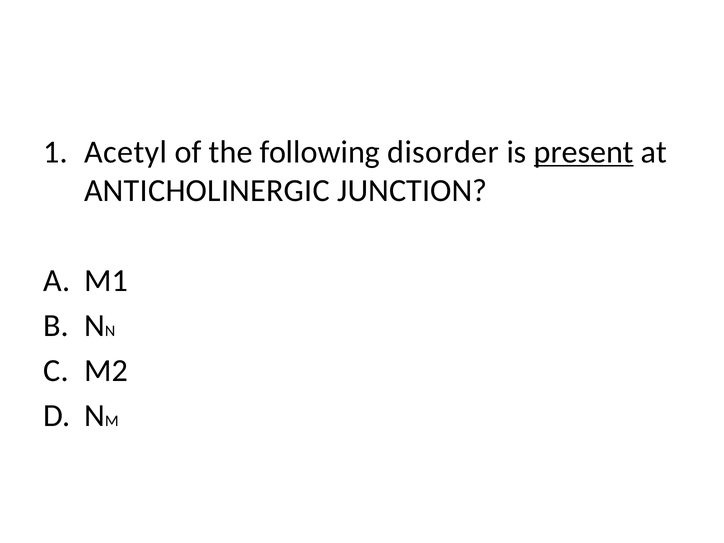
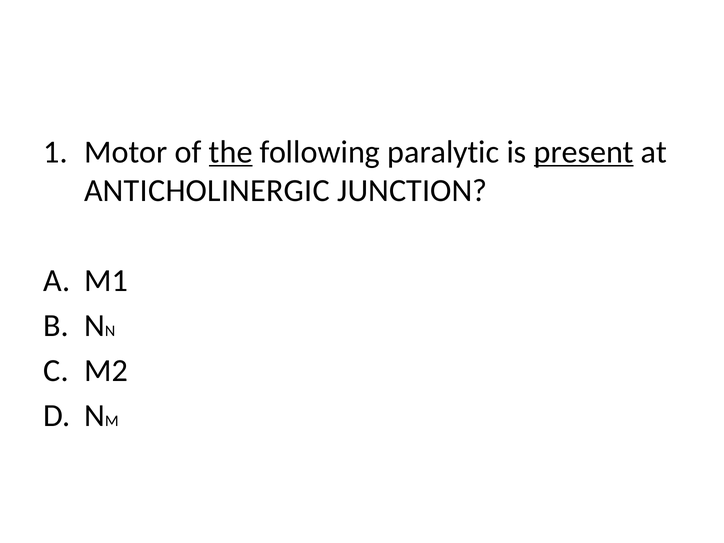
Acetyl: Acetyl -> Motor
the underline: none -> present
disorder: disorder -> paralytic
